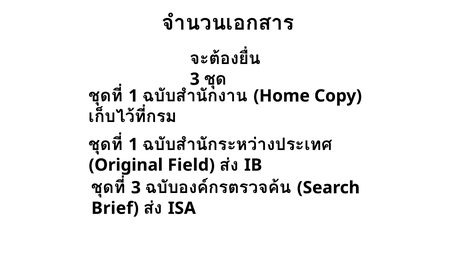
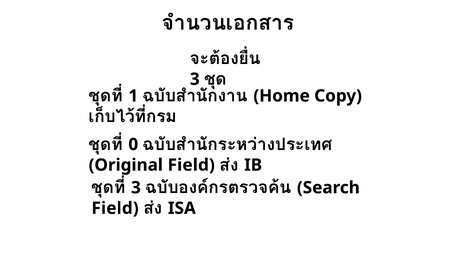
1 at (133, 144): 1 -> 0
Brief at (115, 208): Brief -> Field
